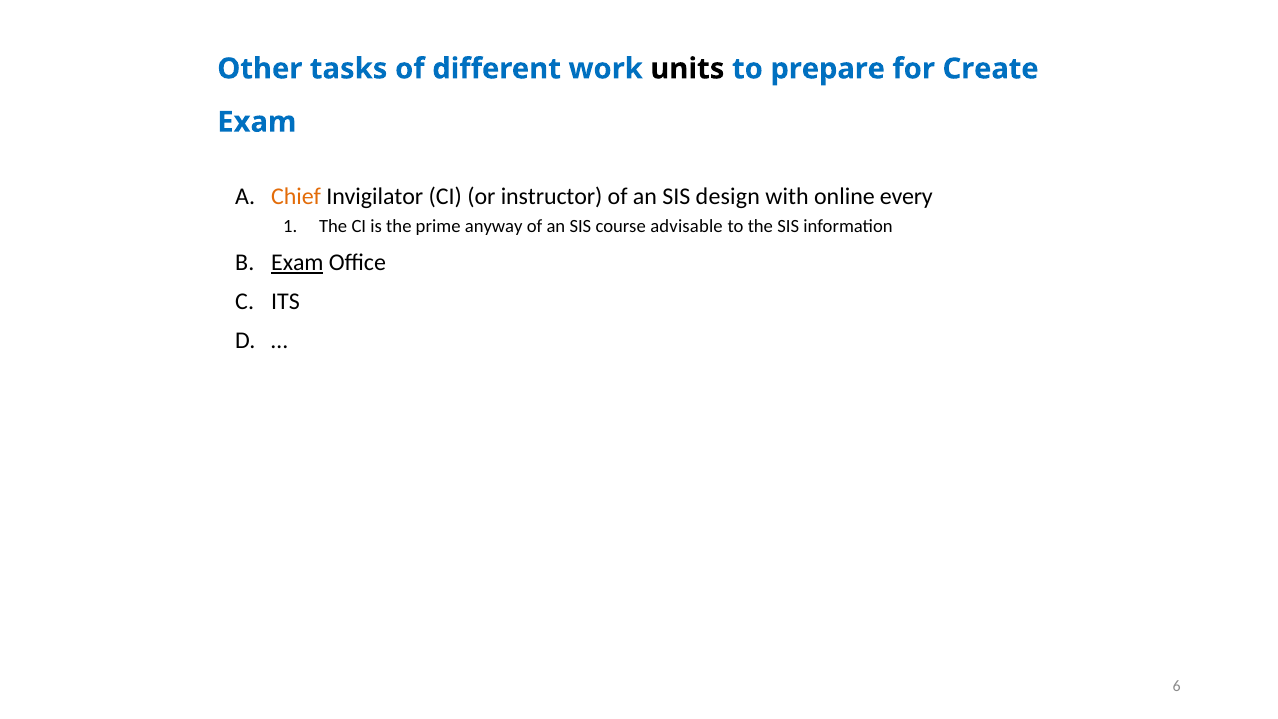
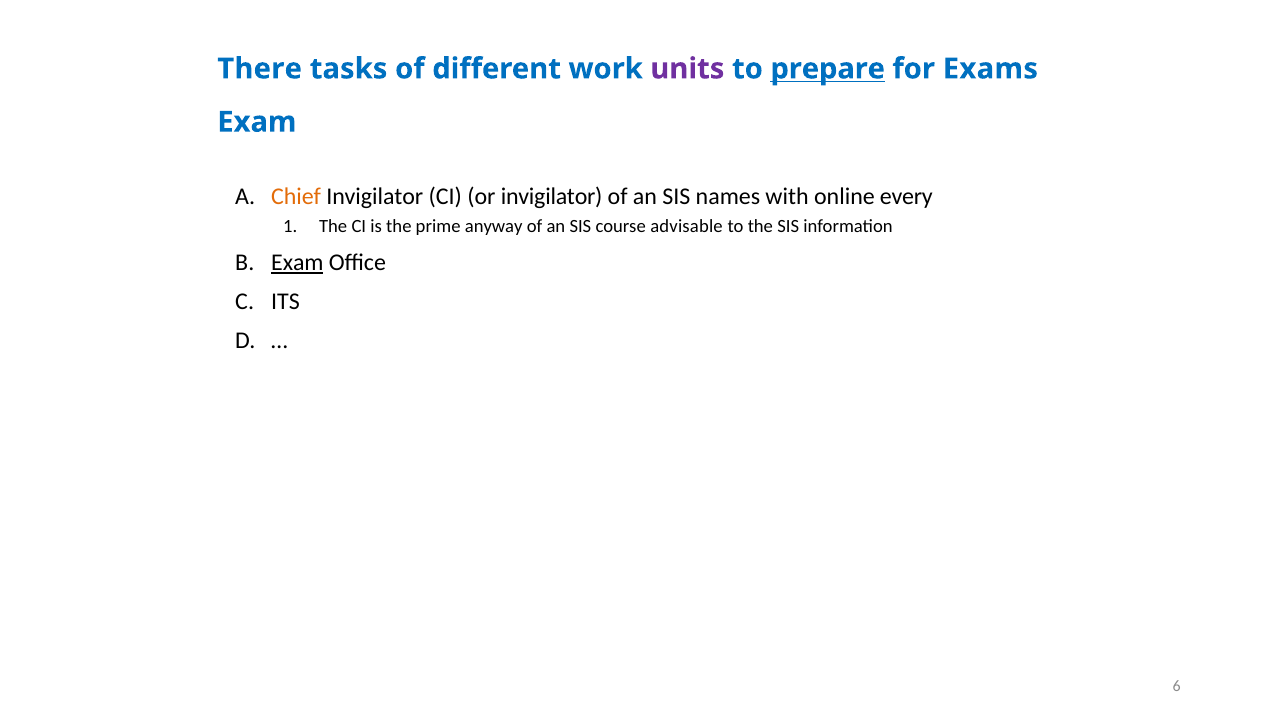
Other: Other -> There
units colour: black -> purple
prepare underline: none -> present
Create: Create -> Exams
or instructor: instructor -> invigilator
design: design -> names
